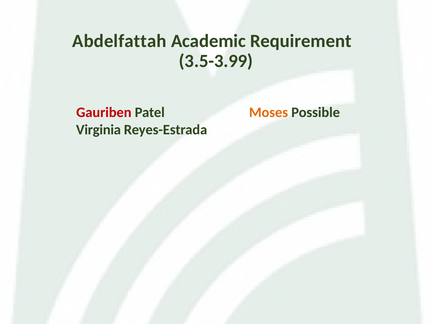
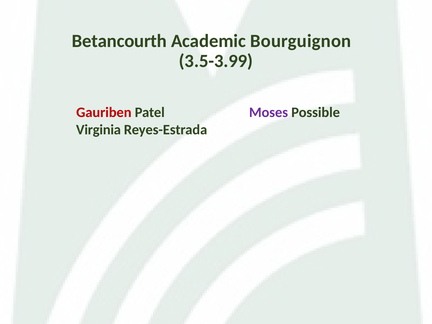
Abdelfattah: Abdelfattah -> Betancourth
Requirement: Requirement -> Bourguignon
Moses colour: orange -> purple
